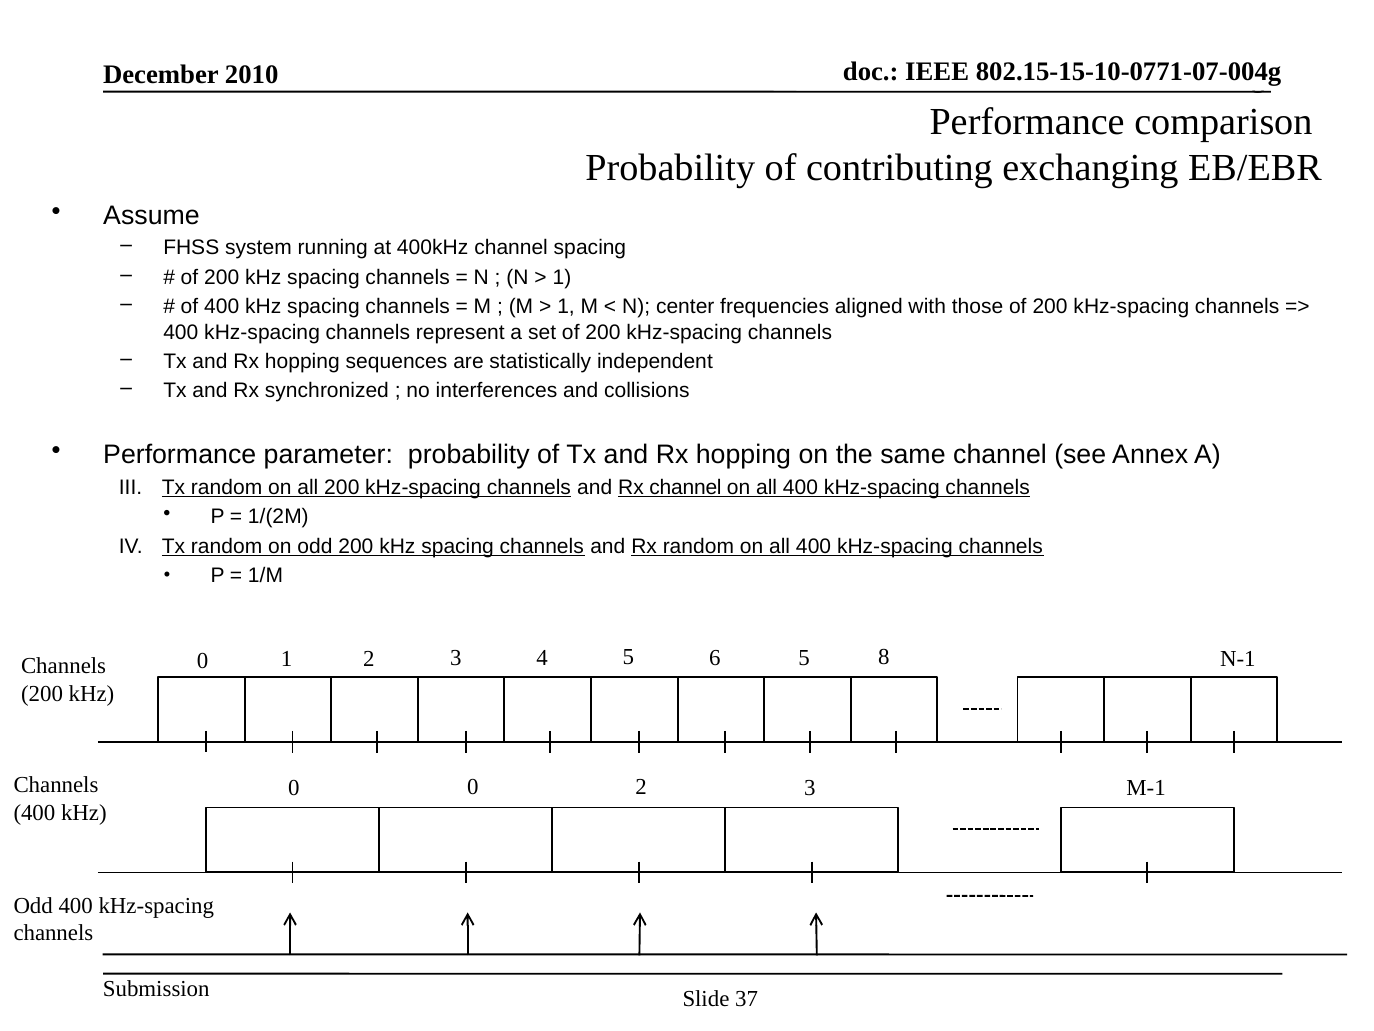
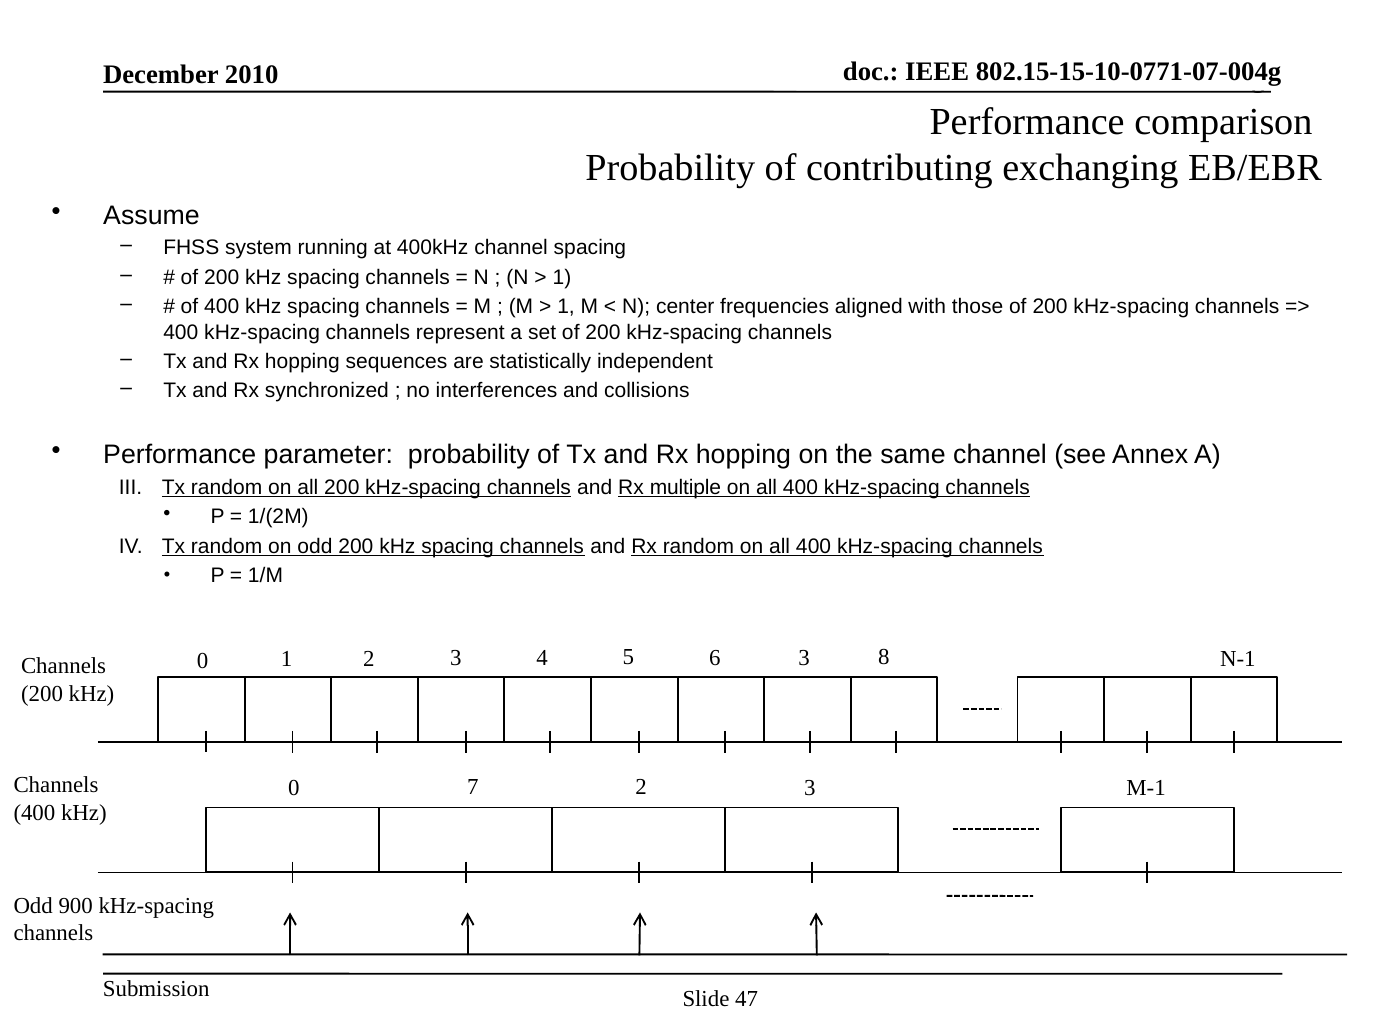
Rx channel: channel -> multiple
6 5: 5 -> 3
0 0: 0 -> 7
Odd 400: 400 -> 900
37: 37 -> 47
